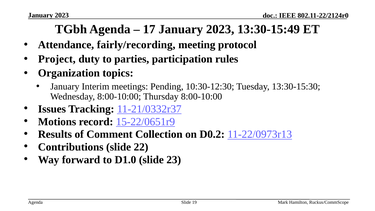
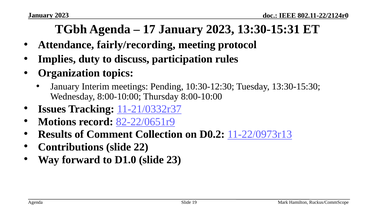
13:30-15:49: 13:30-15:49 -> 13:30-15:31
Project: Project -> Implies
parties: parties -> discuss
15-22/0651r9: 15-22/0651r9 -> 82-22/0651r9
